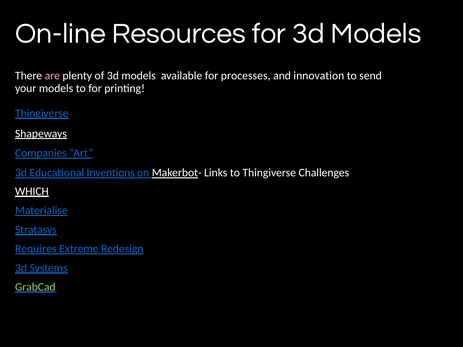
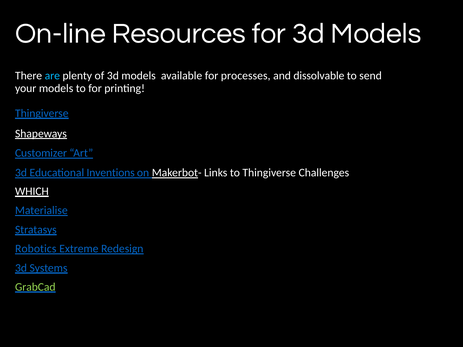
are colour: pink -> light blue
innovation: innovation -> dissolvable
Companies: Companies -> Customizer
Requires: Requires -> Robotics
